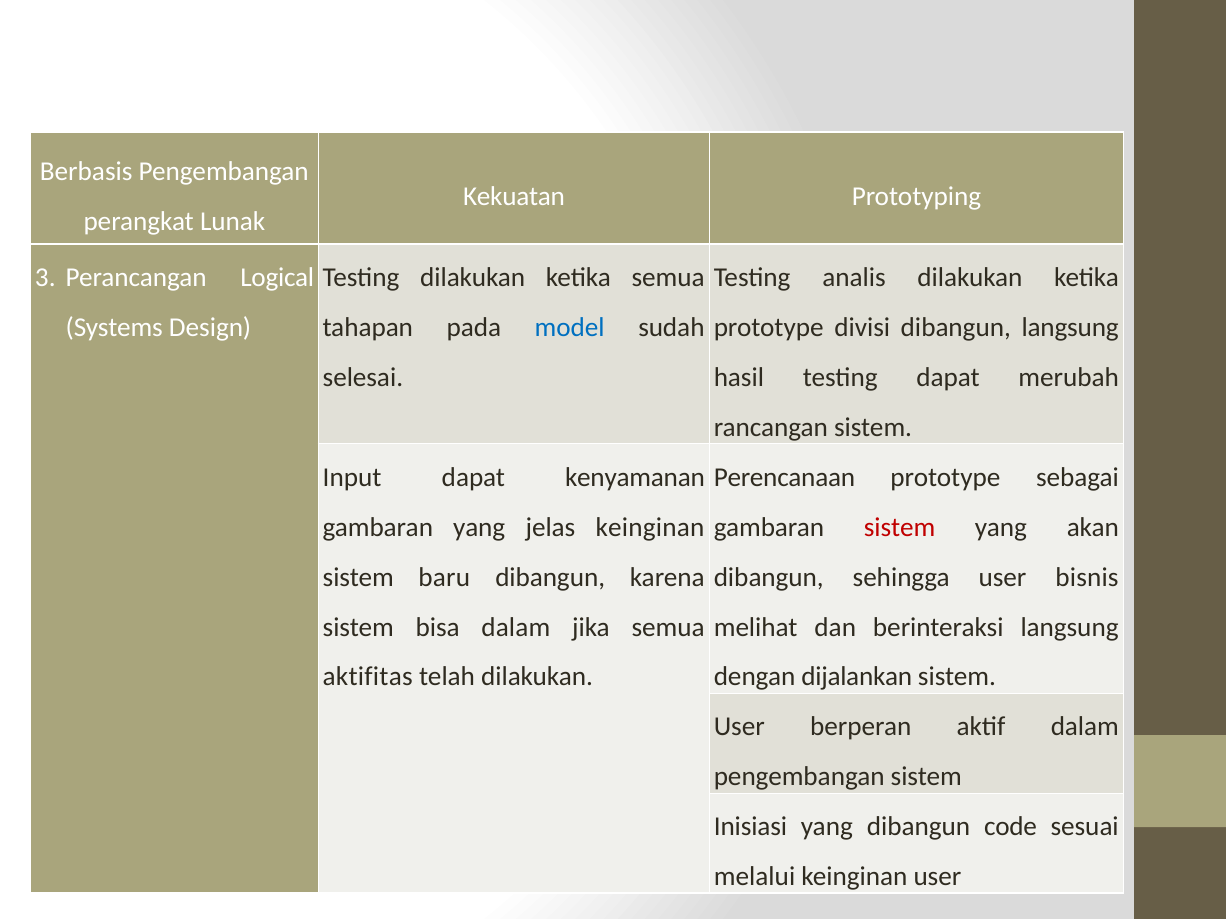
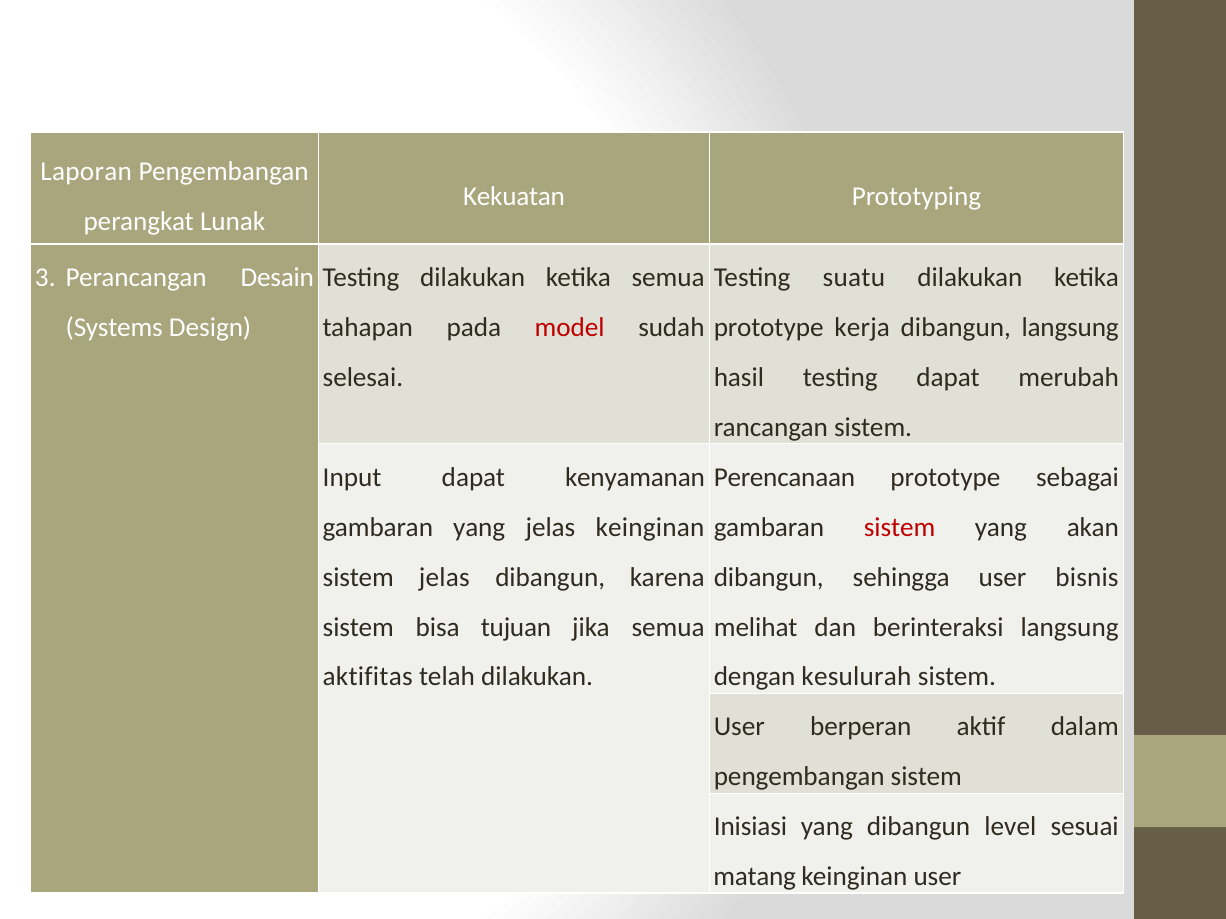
Berbasis: Berbasis -> Laporan
Logical: Logical -> Desain
analis: analis -> suatu
model colour: blue -> red
divisi: divisi -> kerja
sistem baru: baru -> jelas
bisa dalam: dalam -> tujuan
dijalankan: dijalankan -> kesulurah
code: code -> level
melalui: melalui -> matang
